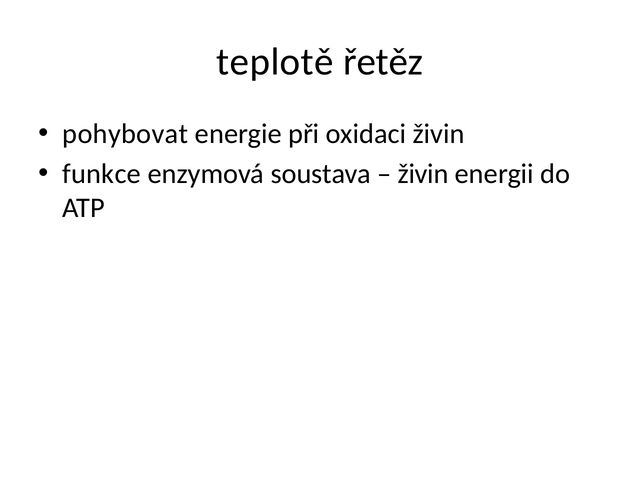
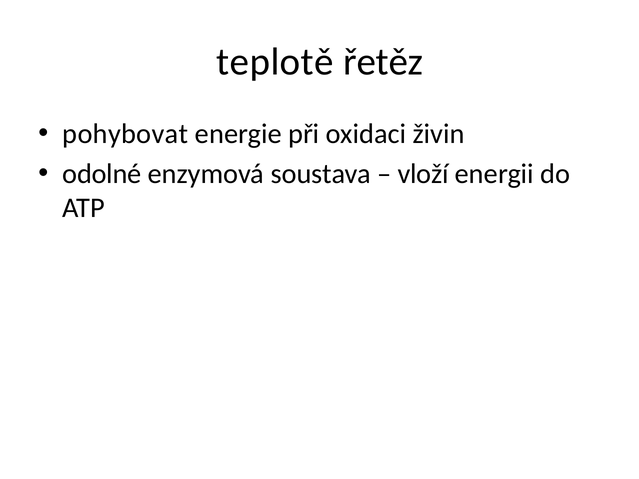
funkce: funkce -> odolné
živin at (423, 174): živin -> vloží
